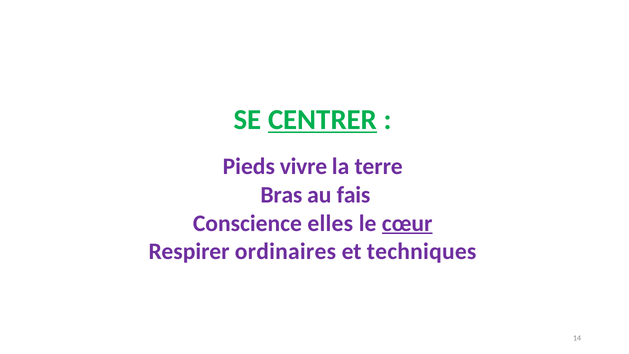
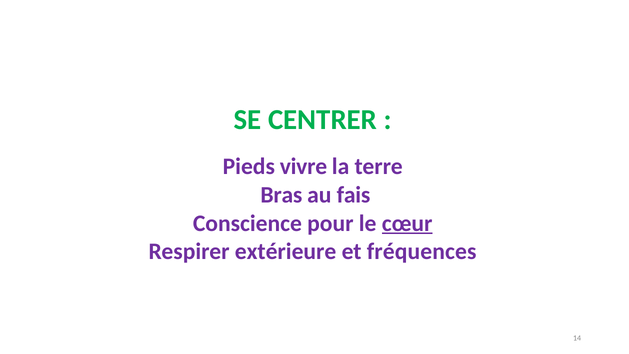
CENTRER underline: present -> none
elles: elles -> pour
ordinaires: ordinaires -> extérieure
techniques: techniques -> fréquences
